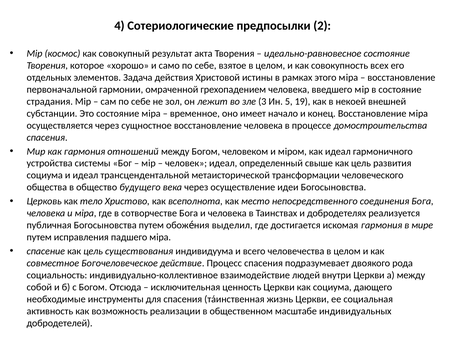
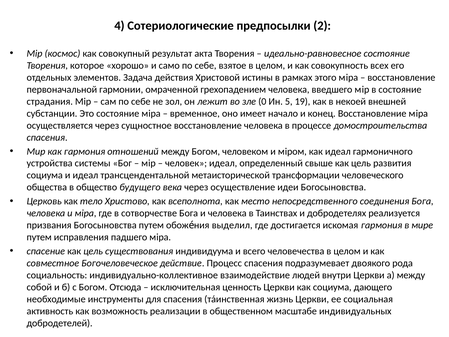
3: 3 -> 0
публичная: публичная -> призвания
